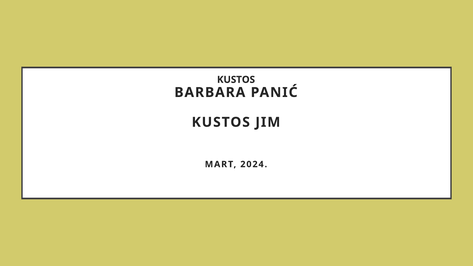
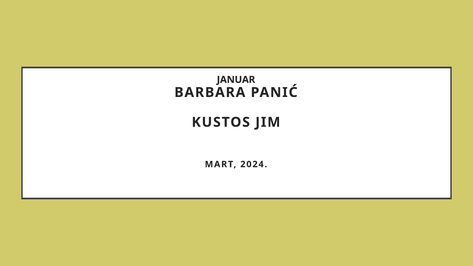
KUSTOS at (236, 80): KUSTOS -> JANUAR
